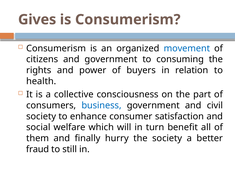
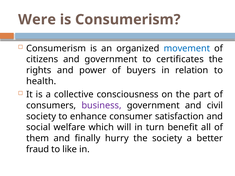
Gives: Gives -> Were
consuming: consuming -> certificates
business colour: blue -> purple
still: still -> like
